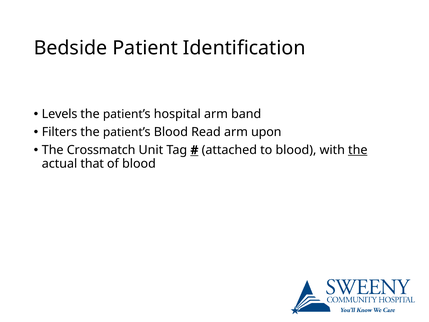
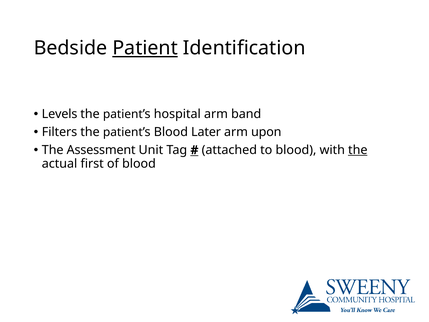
Patient underline: none -> present
Read: Read -> Later
Crossmatch: Crossmatch -> Assessment
that: that -> first
